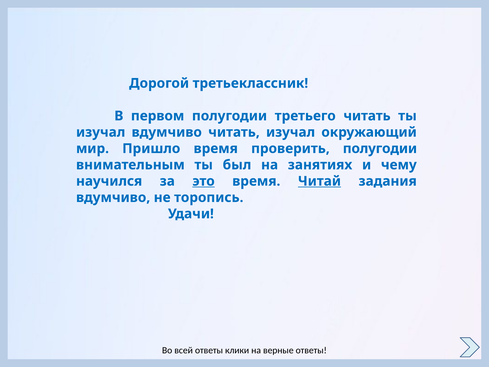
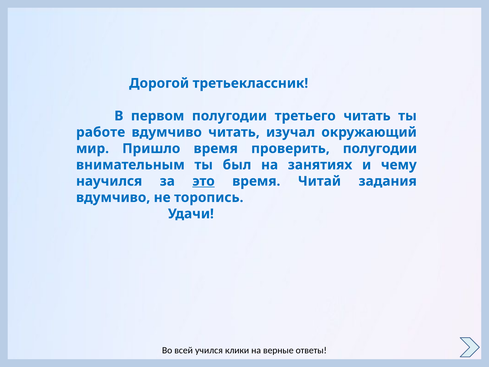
изучал at (101, 132): изучал -> работе
Читай underline: present -> none
всей ответы: ответы -> учился
